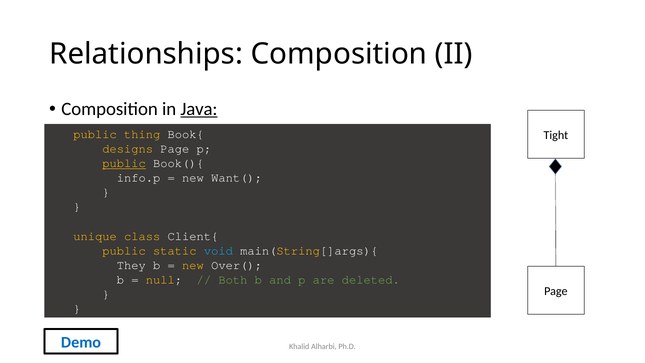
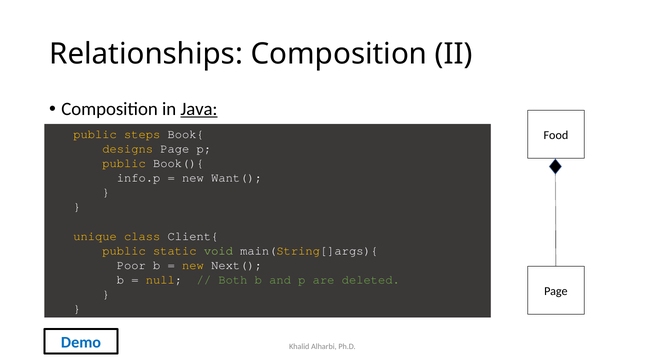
thing: thing -> steps
Tight: Tight -> Food
public at (124, 163) underline: present -> none
void colour: light blue -> light green
They: They -> Poor
Over(: Over( -> Next(
